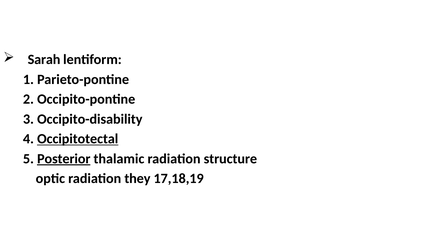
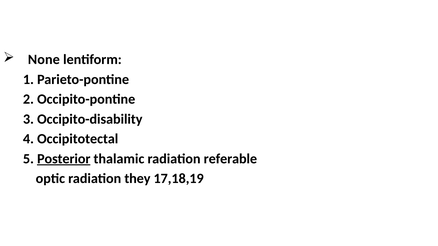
Sarah: Sarah -> None
Occipitotectal underline: present -> none
structure: structure -> referable
